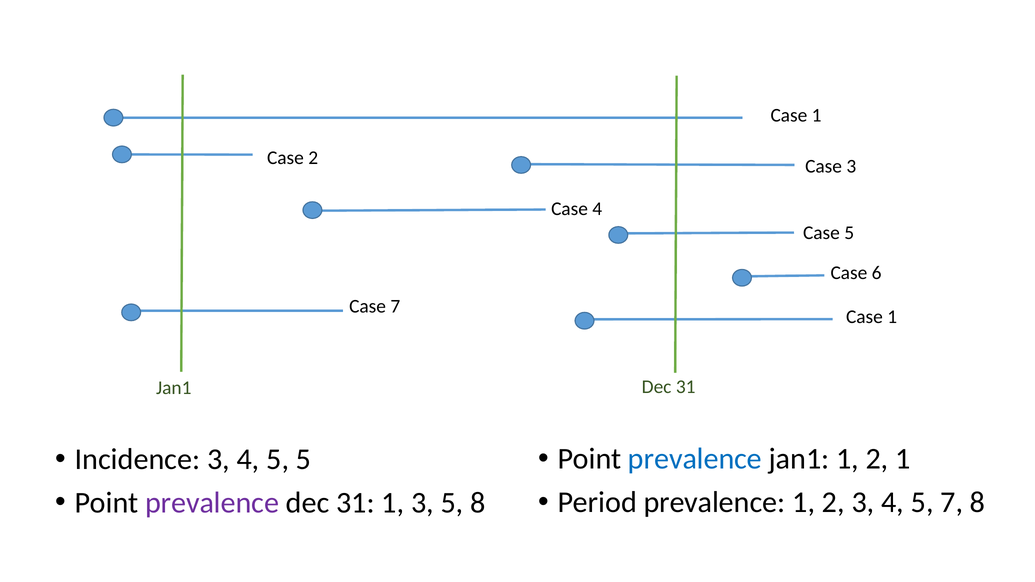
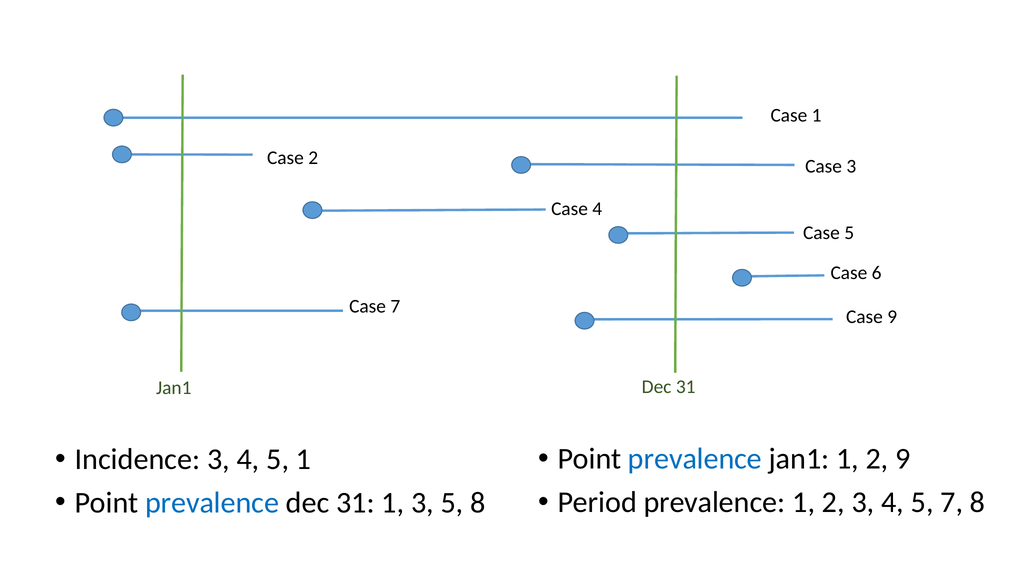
1 at (892, 317): 1 -> 9
2 1: 1 -> 9
5 5: 5 -> 1
prevalence at (212, 503) colour: purple -> blue
